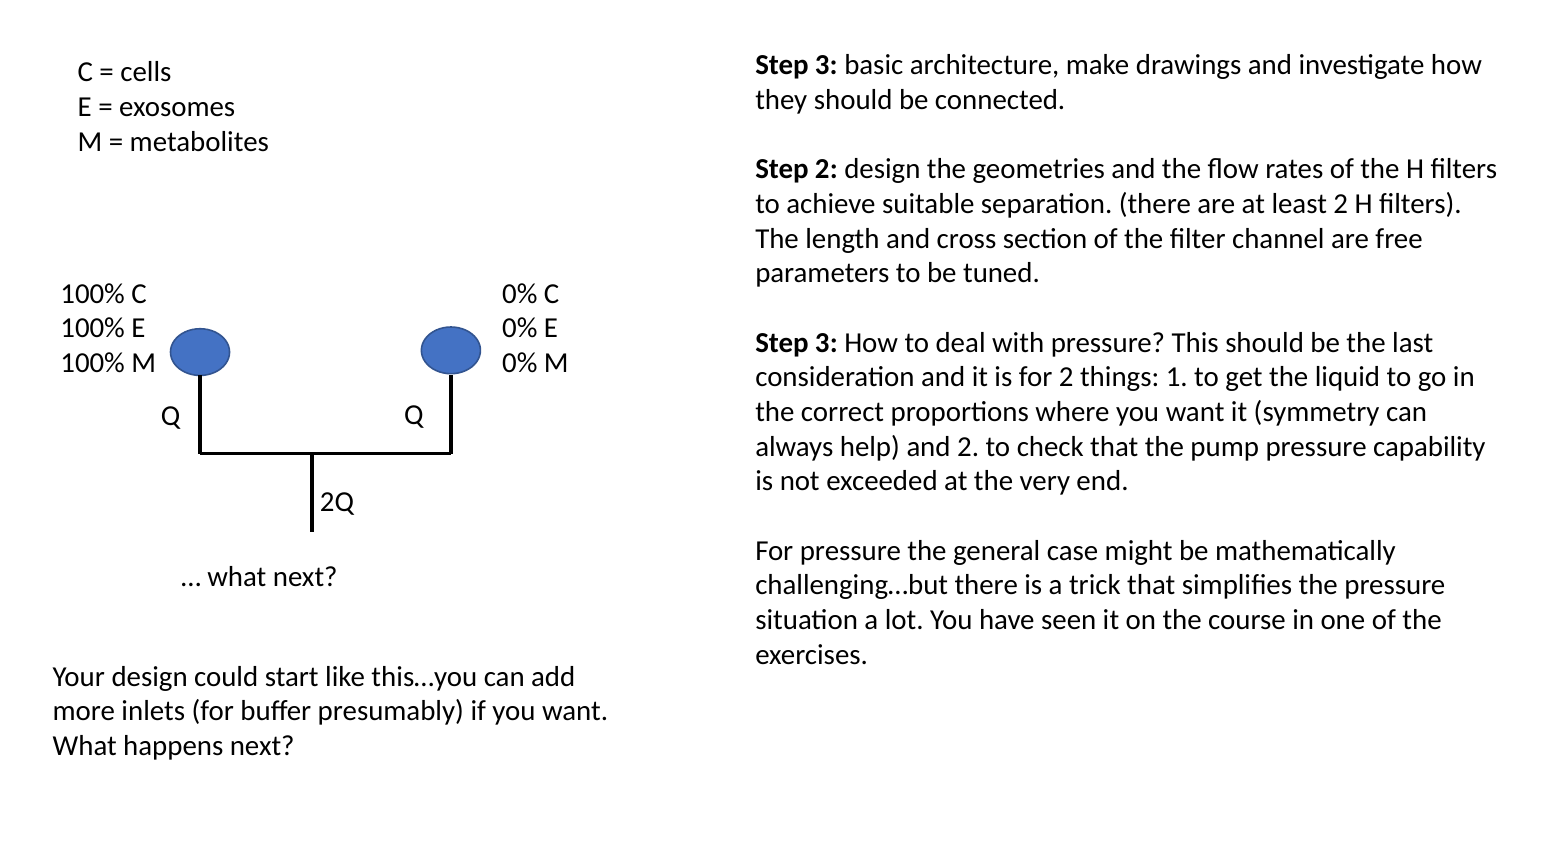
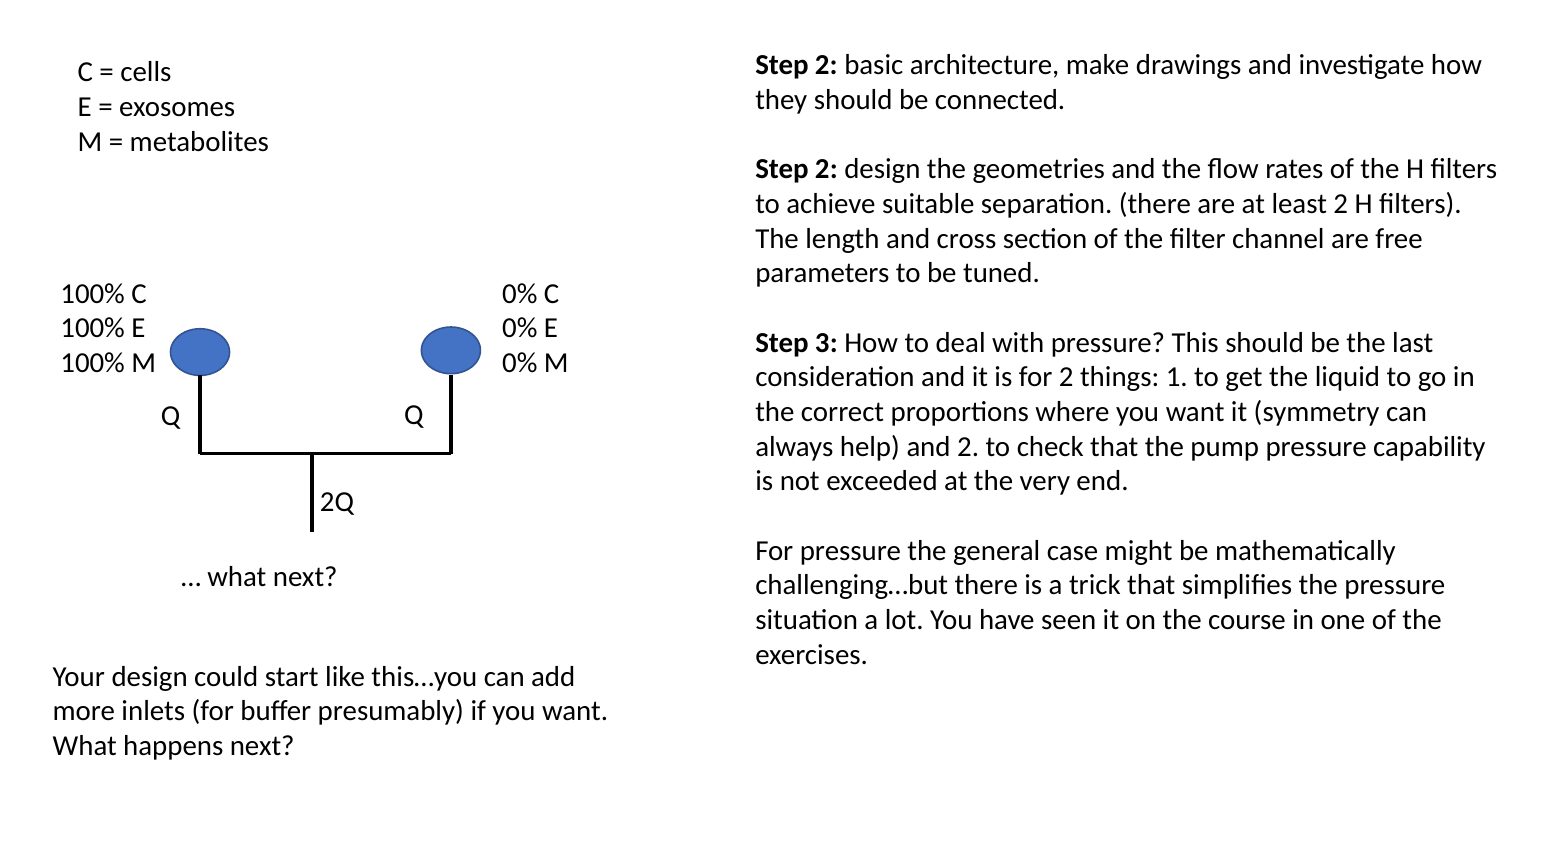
3 at (826, 65): 3 -> 2
